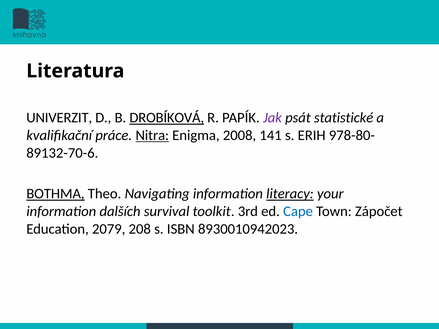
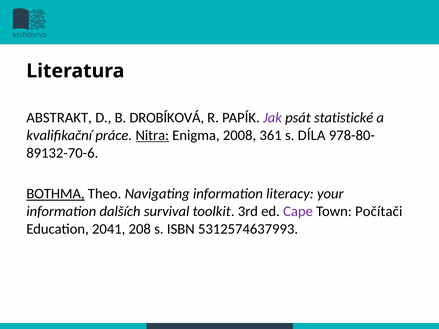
UNIVERZIT: UNIVERZIT -> ABSTRAKT
DROBÍKOVÁ underline: present -> none
141: 141 -> 361
ERIH: ERIH -> DÍLA
literacy underline: present -> none
Cape colour: blue -> purple
Zápočet: Zápočet -> Počítači
2079: 2079 -> 2041
8930010942023: 8930010942023 -> 5312574637993
